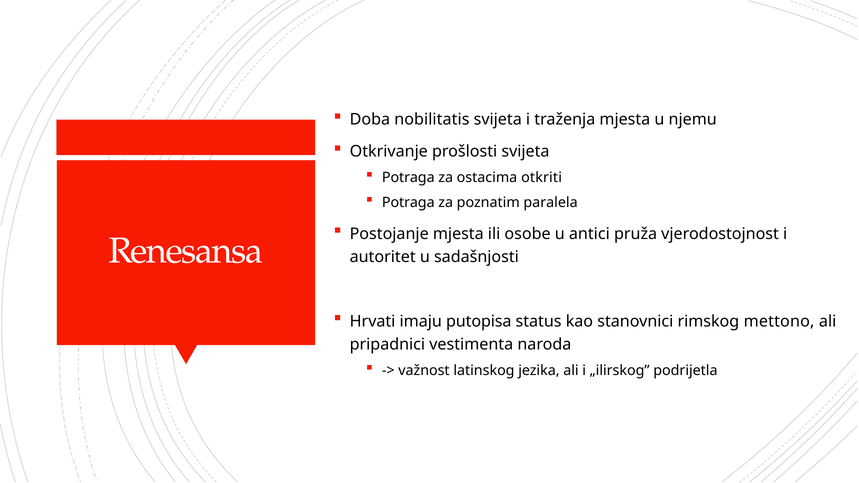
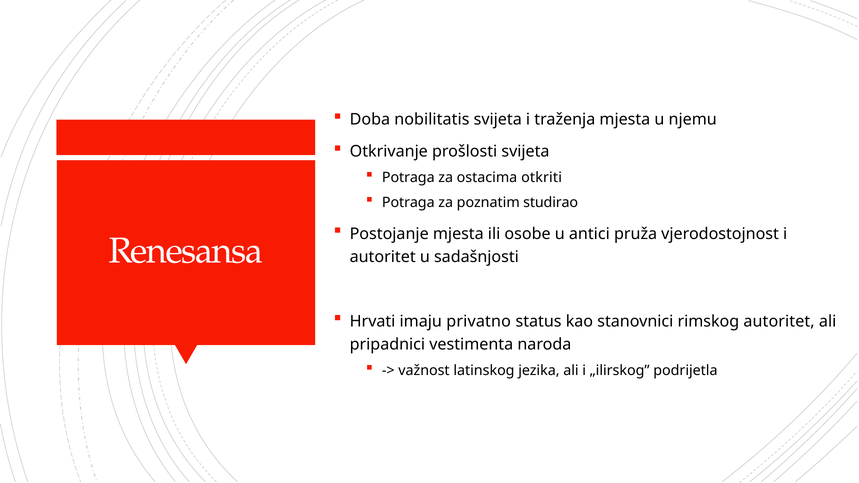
paralela: paralela -> studirao
putopisa: putopisa -> privatno
rimskog mettono: mettono -> autoritet
